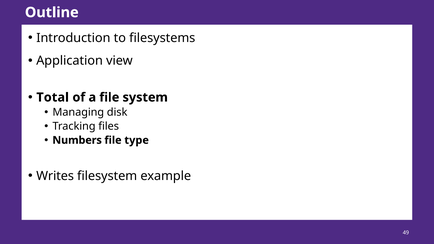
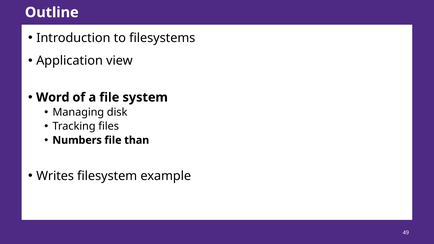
Total: Total -> Word
type: type -> than
